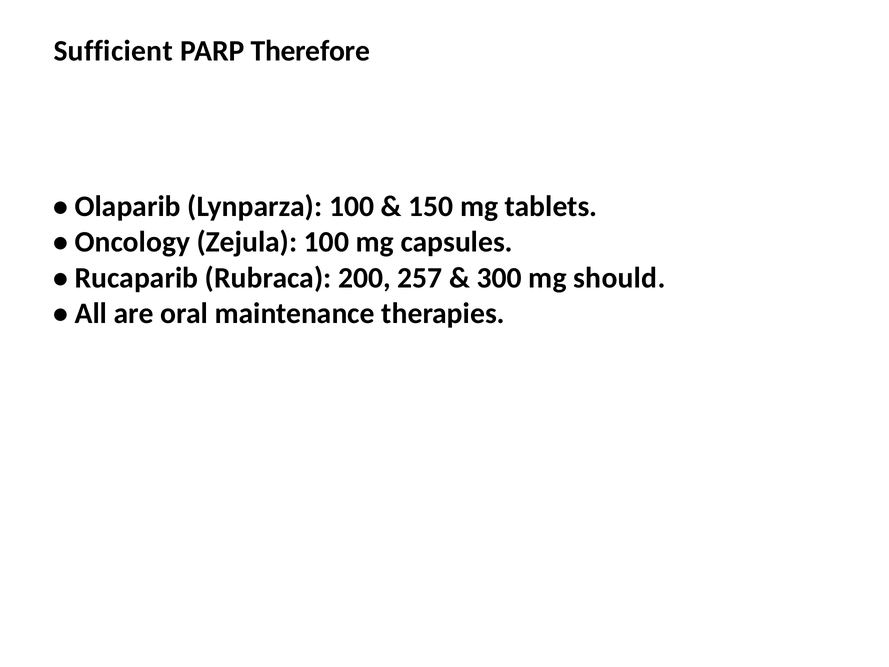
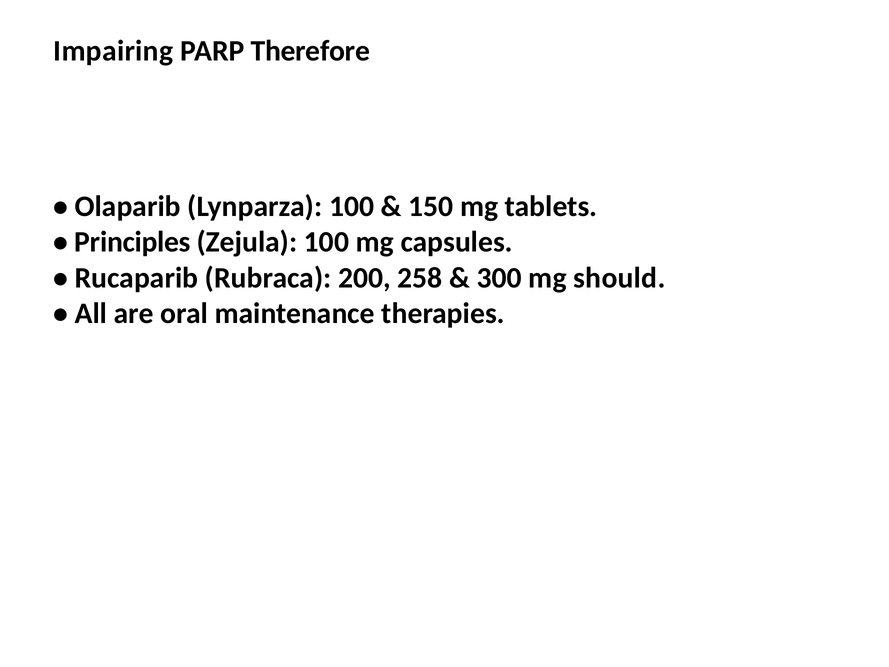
Sufficient: Sufficient -> Impairing
Oncology: Oncology -> Principles
257: 257 -> 258
